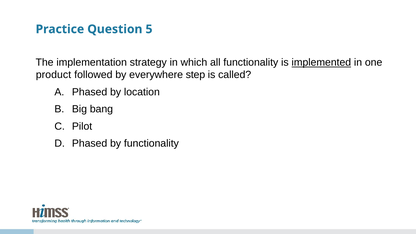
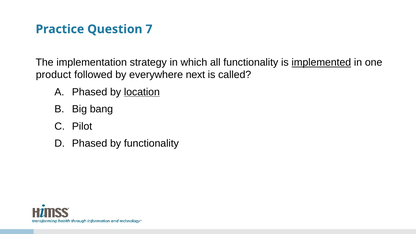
5: 5 -> 7
step: step -> next
location underline: none -> present
